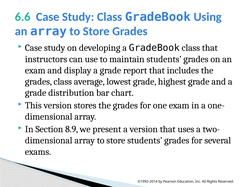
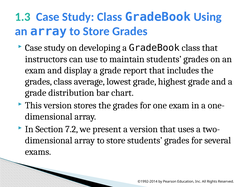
6.6: 6.6 -> 1.3
8.9: 8.9 -> 7.2
